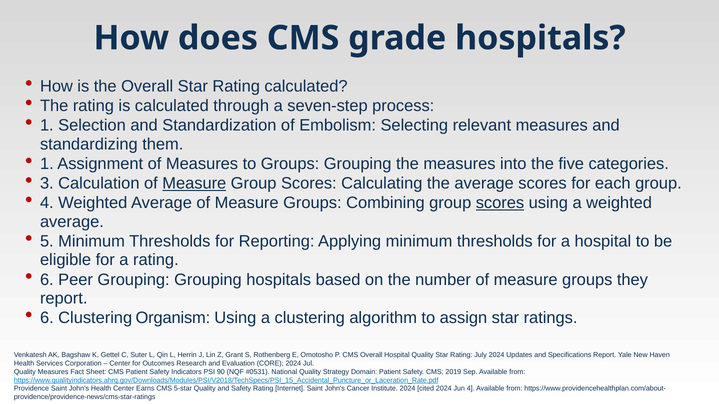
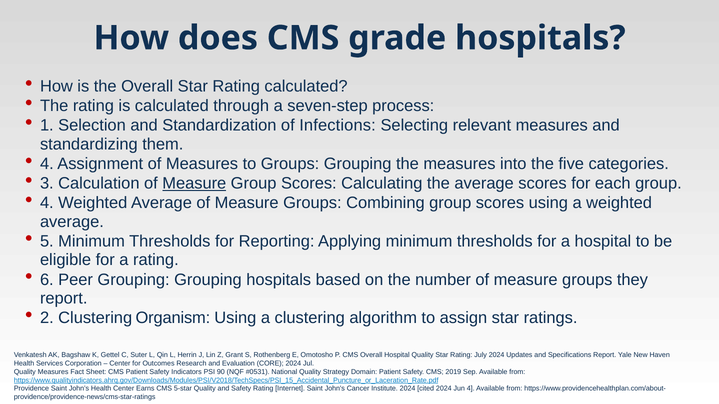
Embolism: Embolism -> Infections
1 at (47, 164): 1 -> 4
scores at (500, 203) underline: present -> none
6 at (47, 318): 6 -> 2
